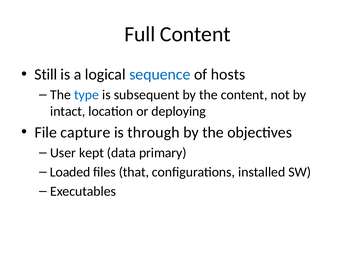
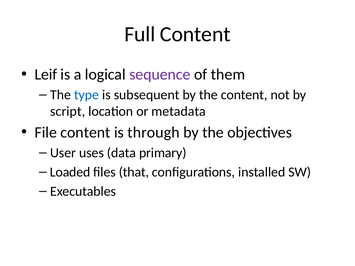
Still: Still -> Leif
sequence colour: blue -> purple
hosts: hosts -> them
intact: intact -> script
deploying: deploying -> metadata
File capture: capture -> content
kept: kept -> uses
